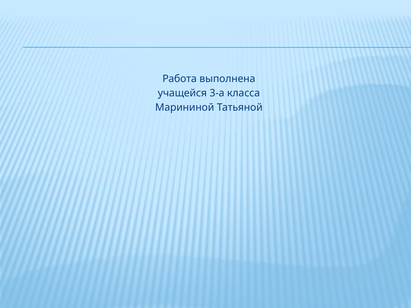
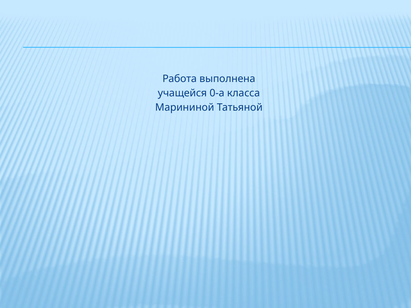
3-а: 3-а -> 0-а
